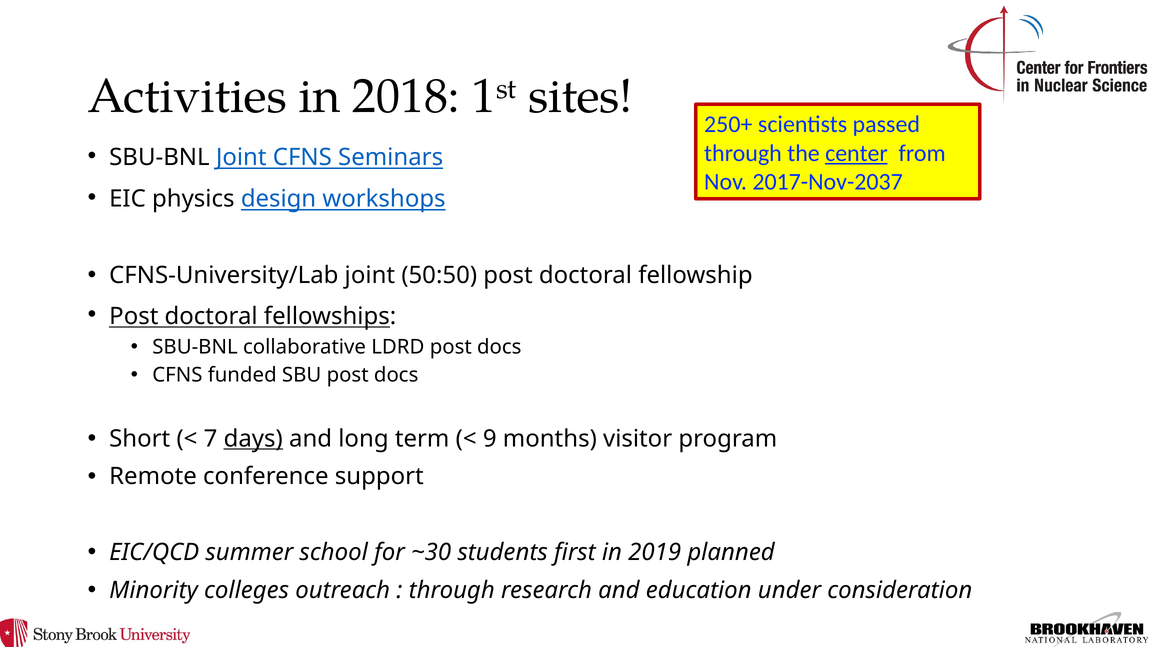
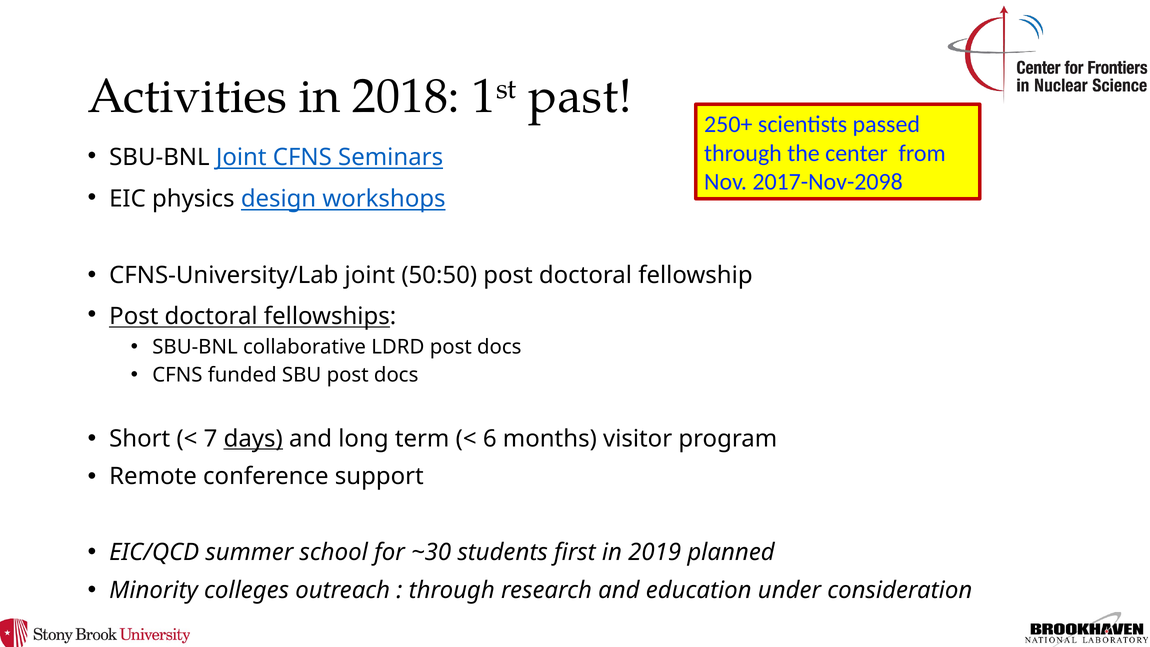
sites: sites -> past
center underline: present -> none
2017-Nov-2037: 2017-Nov-2037 -> 2017-Nov-2098
9: 9 -> 6
